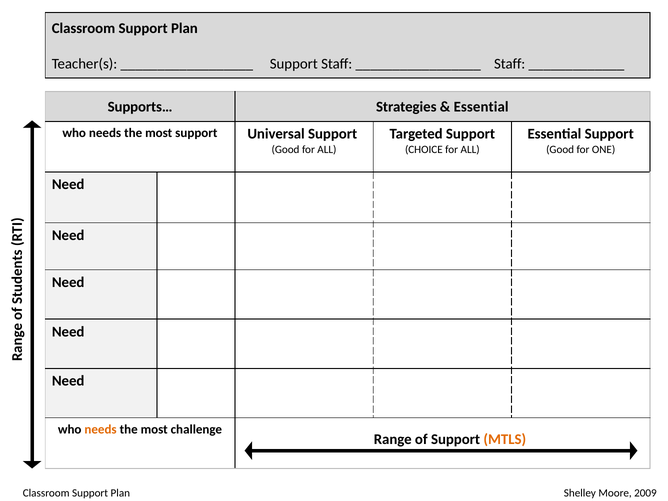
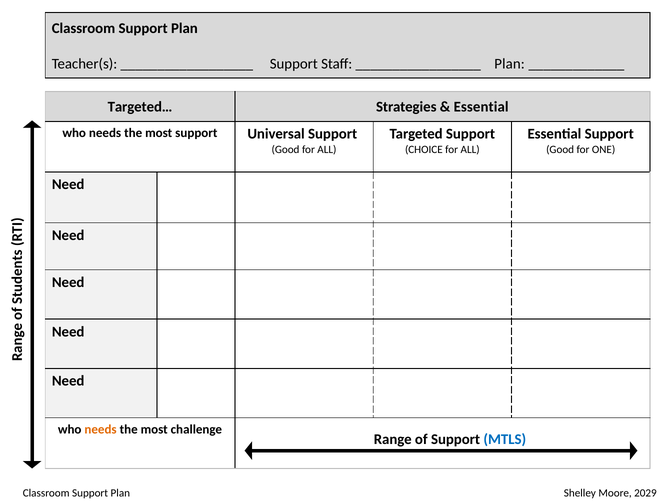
Staff at (510, 64): Staff -> Plan
Supports…: Supports… -> Targeted…
MTLS colour: orange -> blue
2009: 2009 -> 2029
